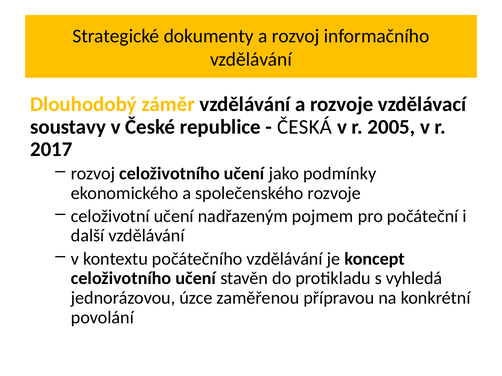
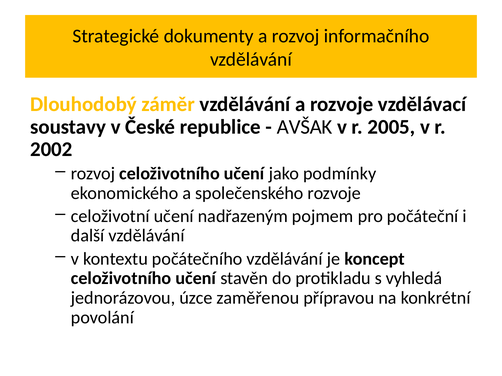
ČESKÁ: ČESKÁ -> AVŠAK
2017: 2017 -> 2002
